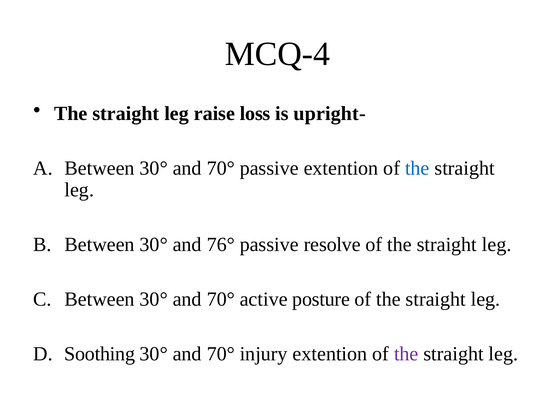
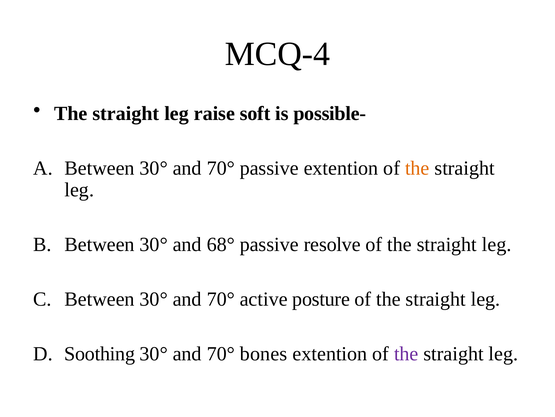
loss: loss -> soft
upright-: upright- -> possible-
the at (417, 168) colour: blue -> orange
76°: 76° -> 68°
injury: injury -> bones
